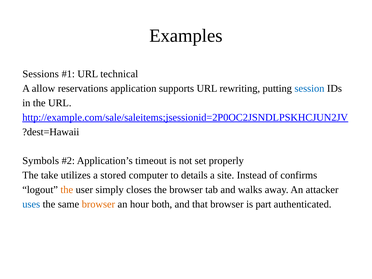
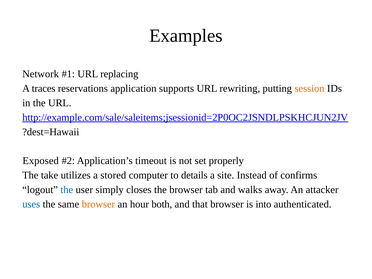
Sessions: Sessions -> Network
technical: technical -> replacing
allow: allow -> traces
session colour: blue -> orange
Symbols: Symbols -> Exposed
the at (67, 190) colour: orange -> blue
part: part -> into
